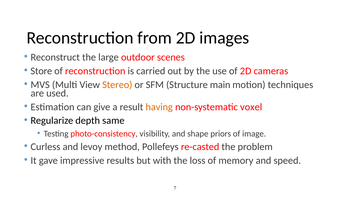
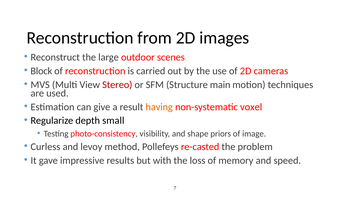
Store: Store -> Block
Stereo colour: orange -> red
same: same -> small
